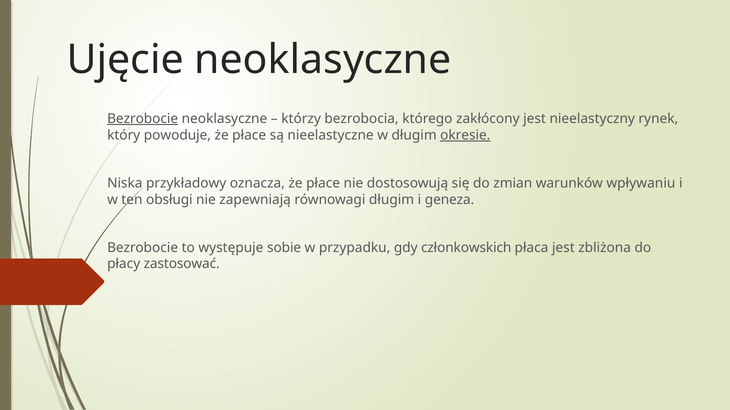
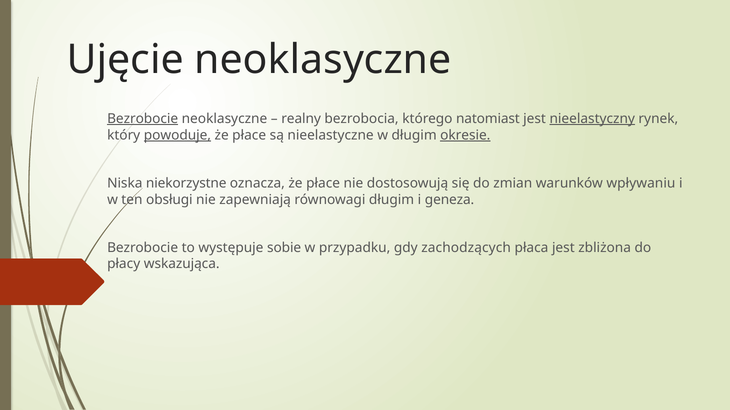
którzy: którzy -> realny
zakłócony: zakłócony -> natomiast
nieelastyczny underline: none -> present
powoduje underline: none -> present
przykładowy: przykładowy -> niekorzystne
członkowskich: członkowskich -> zachodzących
zastosować: zastosować -> wskazująca
